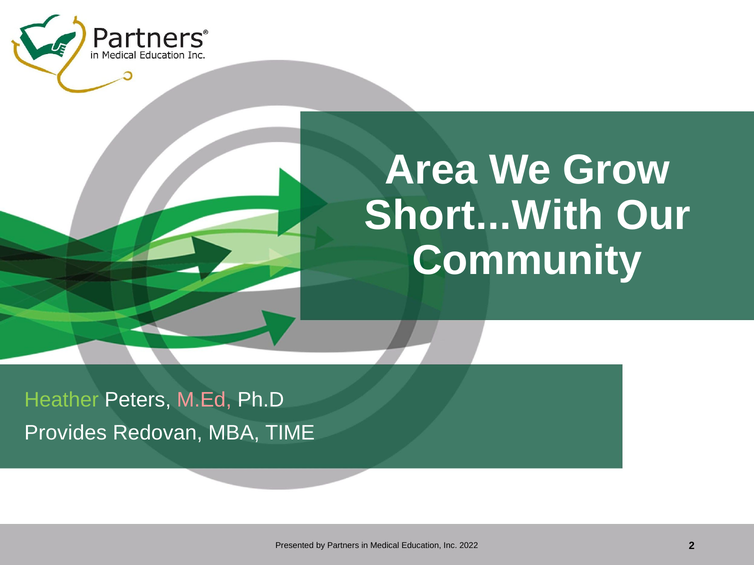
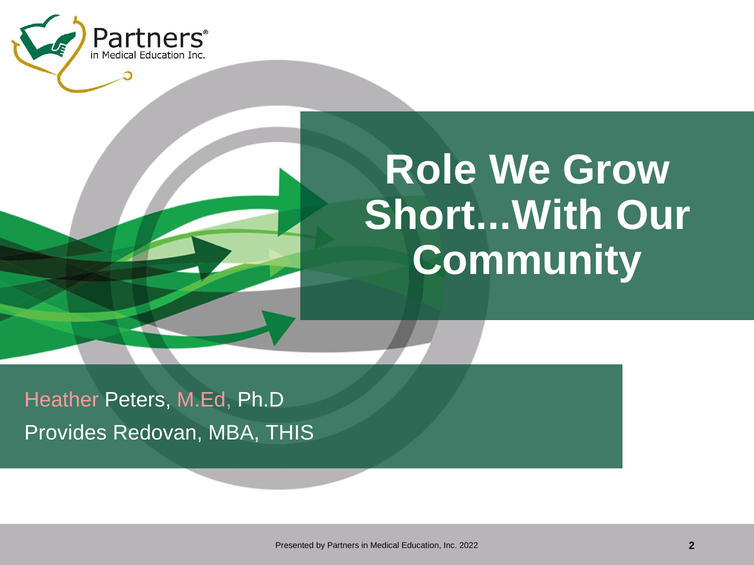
Area: Area -> Role
Heather colour: light green -> pink
TIME: TIME -> THIS
